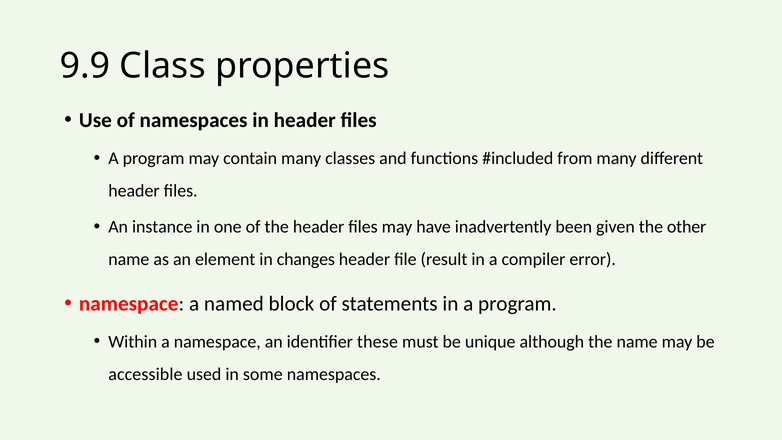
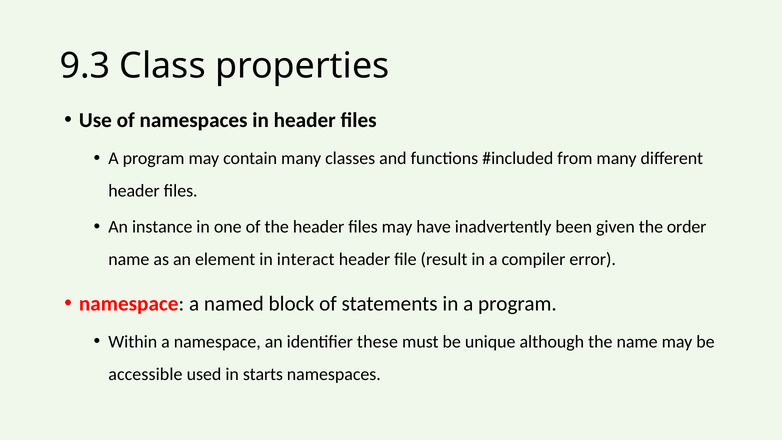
9.9: 9.9 -> 9.3
other: other -> order
changes: changes -> interact
some: some -> starts
